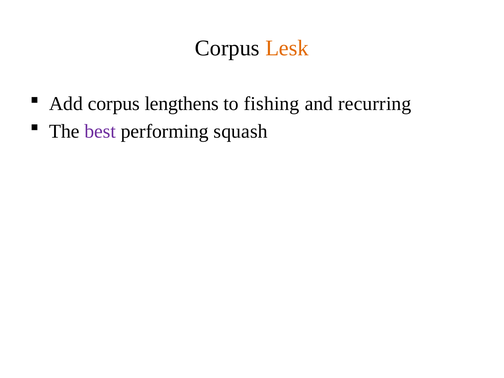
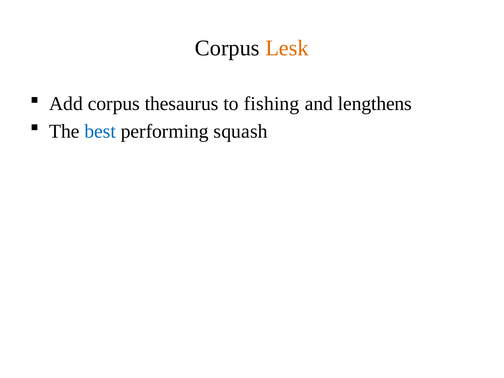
lengthens: lengthens -> thesaurus
recurring: recurring -> lengthens
best colour: purple -> blue
